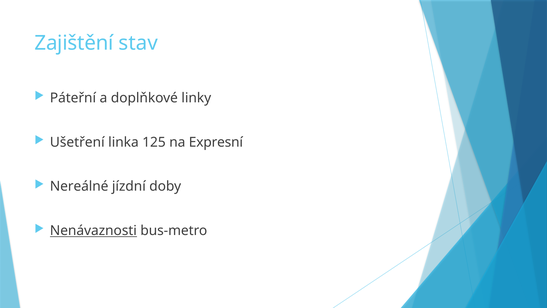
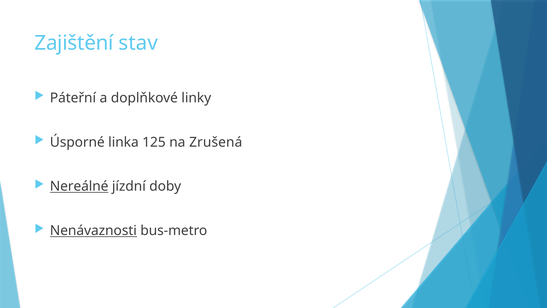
Ušetření: Ušetření -> Úsporné
Expresní: Expresní -> Zrušená
Nereálné underline: none -> present
